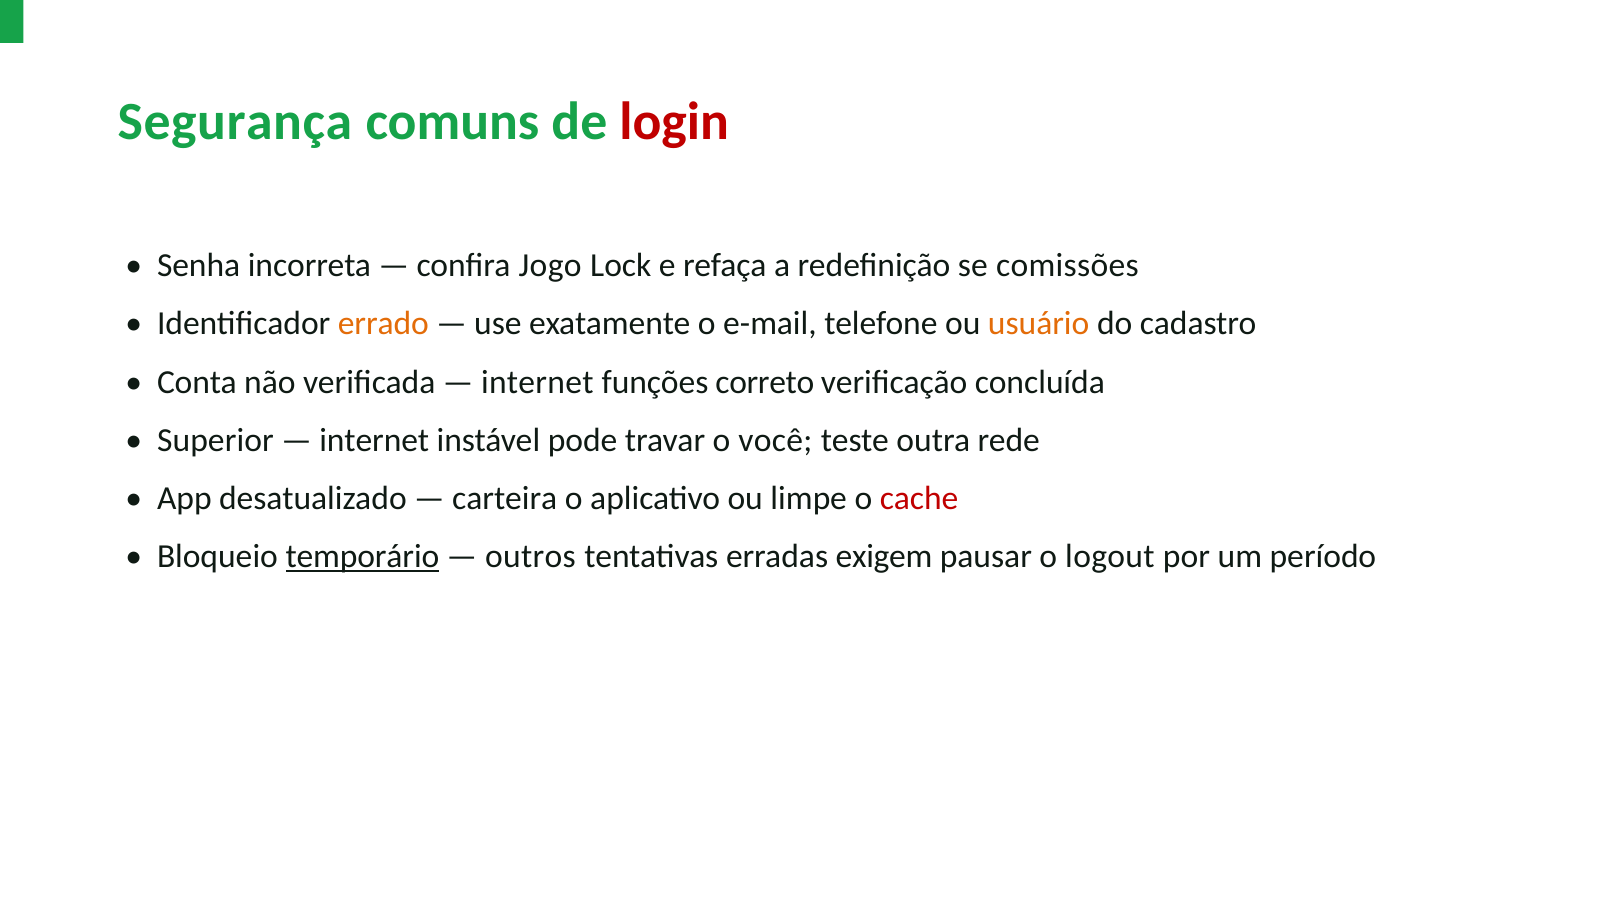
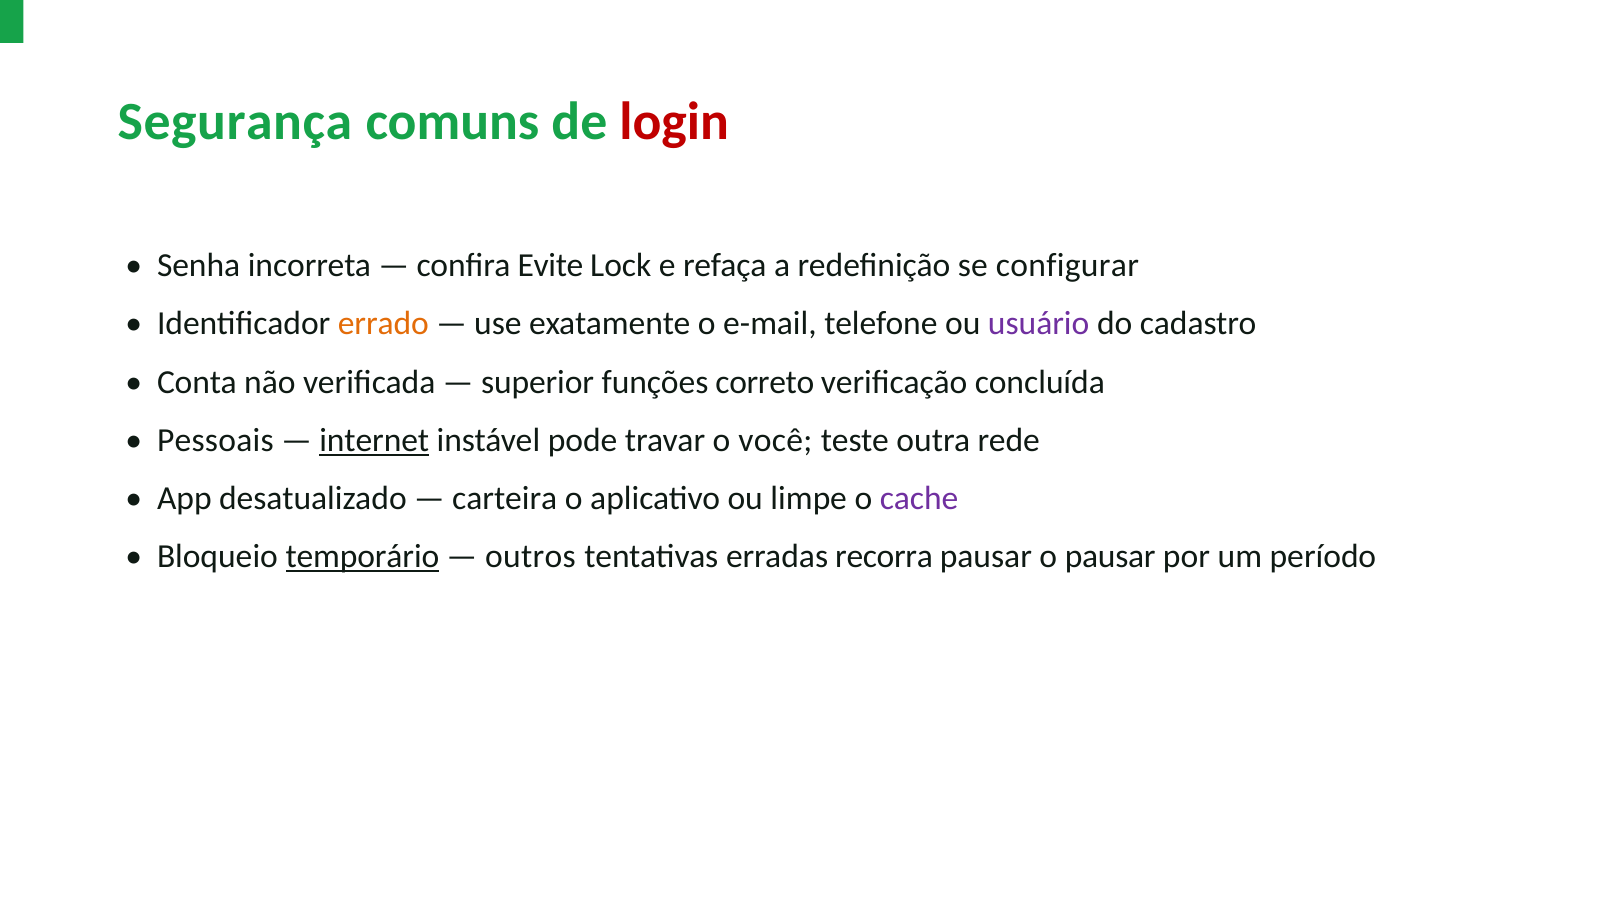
Jogo: Jogo -> Evite
comissões: comissões -> configurar
usuário colour: orange -> purple
internet at (537, 382): internet -> superior
Superior: Superior -> Pessoais
internet at (374, 440) underline: none -> present
cache colour: red -> purple
exigem: exigem -> recorra
o logout: logout -> pausar
